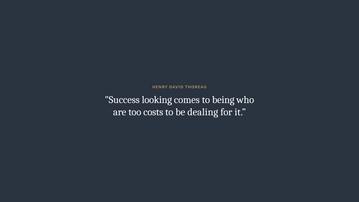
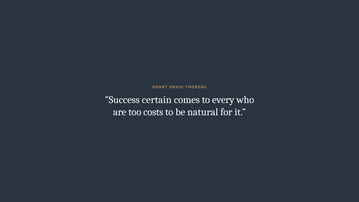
looking: looking -> certain
being: being -> every
dealing: dealing -> natural
